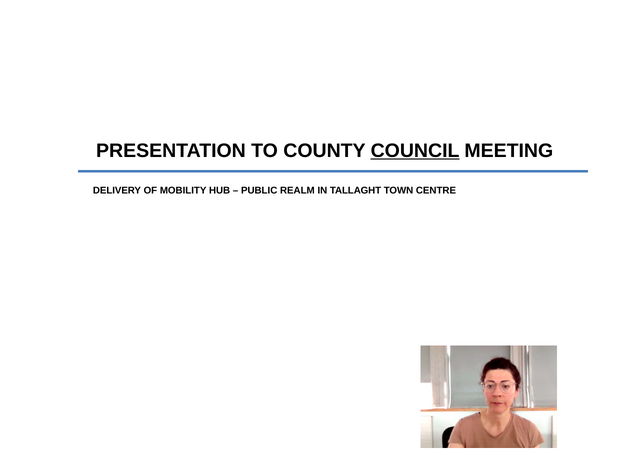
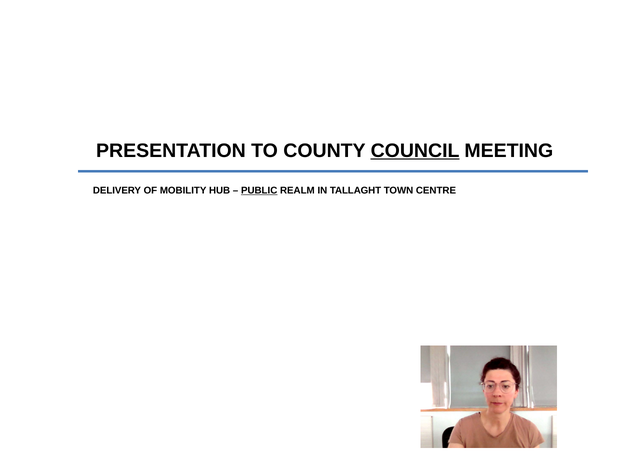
PUBLIC underline: none -> present
